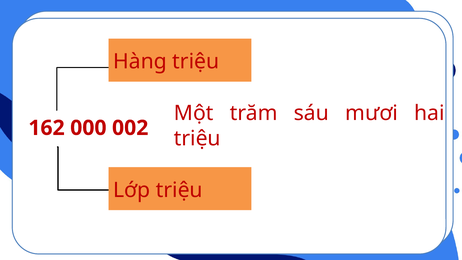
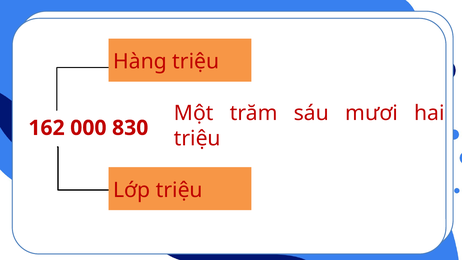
002: 002 -> 830
